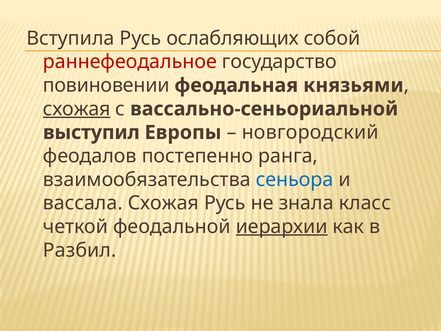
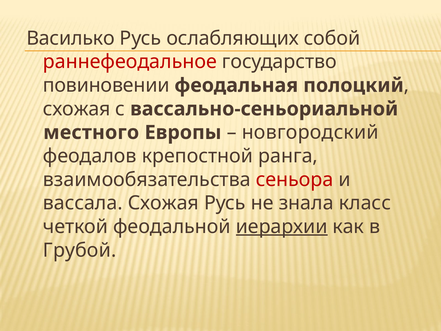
Вступила: Вступила -> Василько
князьями: князьями -> полоцкий
схожая at (77, 109) underline: present -> none
выступил: выступил -> местного
постепенно: постепенно -> крепостной
сеньора colour: blue -> red
Разбил: Разбил -> Грубой
